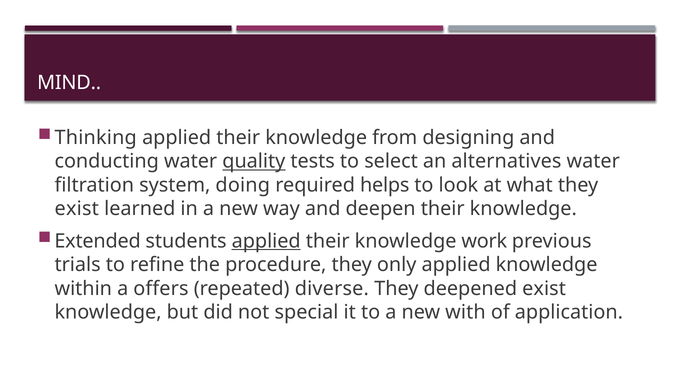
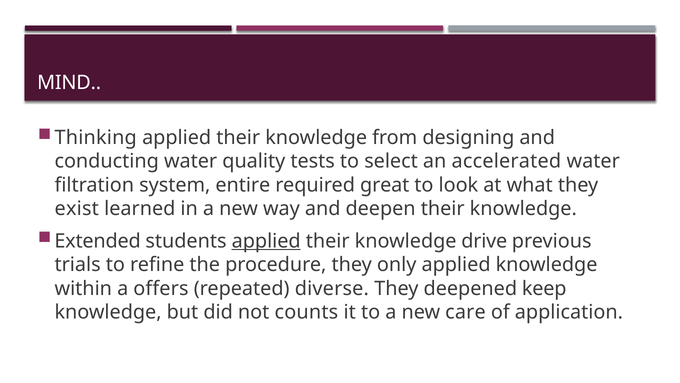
quality underline: present -> none
alternatives: alternatives -> accelerated
doing: doing -> entire
helps: helps -> great
work: work -> drive
deepened exist: exist -> keep
special: special -> counts
with: with -> care
